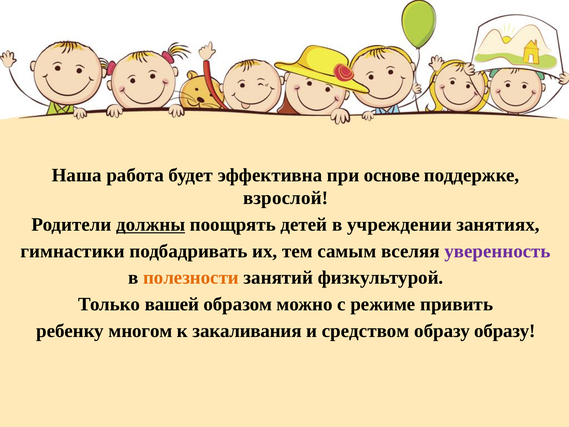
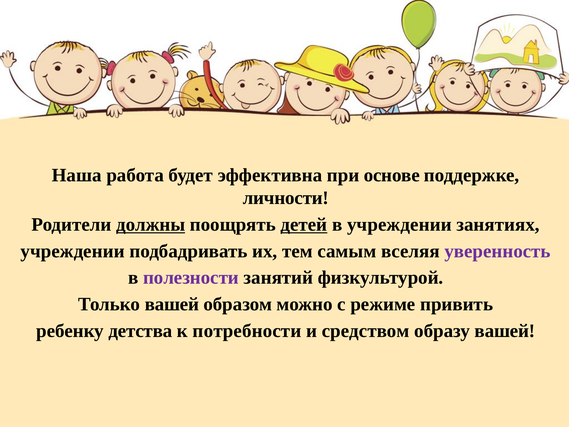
взрослой: взрослой -> личности
детей underline: none -> present
гимнастики at (73, 251): гимнастики -> учреждении
полезности colour: orange -> purple
многом: многом -> детства
закаливания: закаливания -> потребности
образу образу: образу -> вашей
